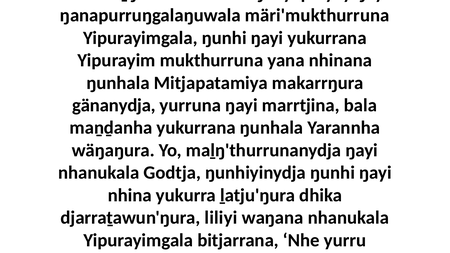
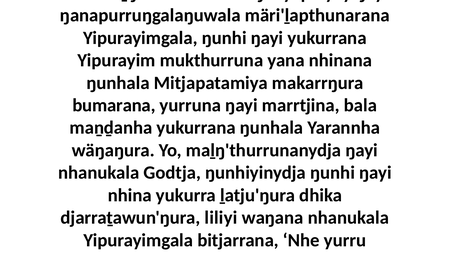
märi'mukthurruna: märi'mukthurruna -> märi'ḻapthunarana
gänanydja: gänanydja -> bumarana
